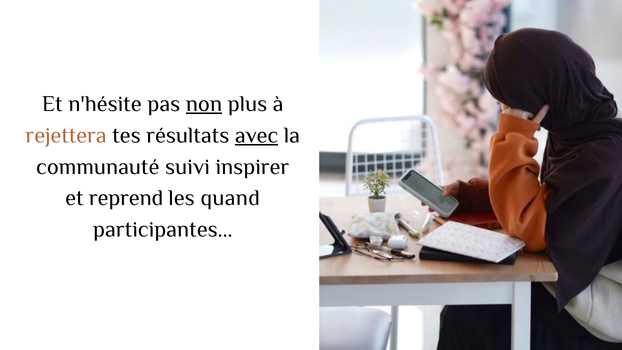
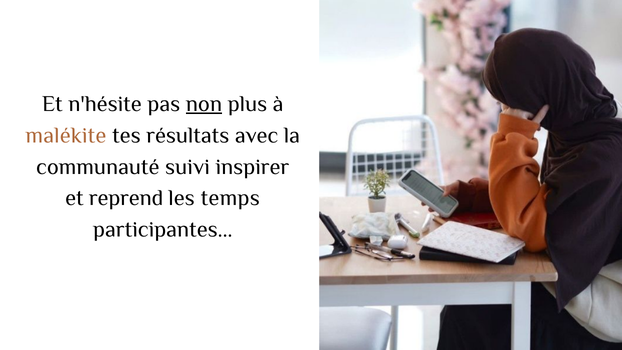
rejettera: rejettera -> malékite
avec underline: present -> none
quand: quand -> temps
